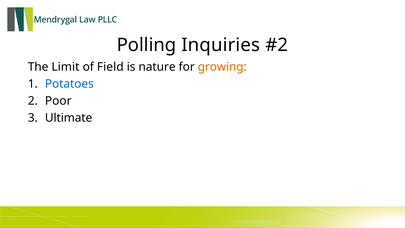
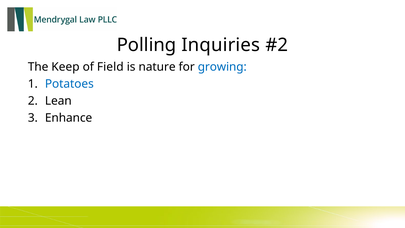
Limit: Limit -> Keep
growing colour: orange -> blue
Poor: Poor -> Lean
Ultimate: Ultimate -> Enhance
